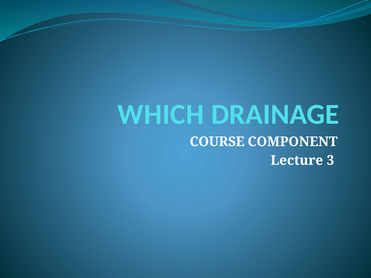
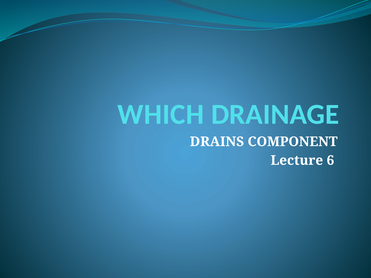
COURSE: COURSE -> DRAINS
3: 3 -> 6
